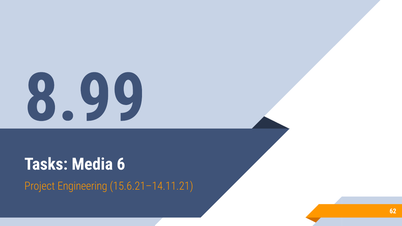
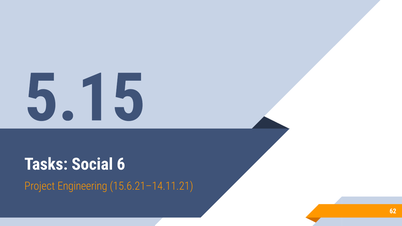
8.99: 8.99 -> 5.15
Media: Media -> Social
